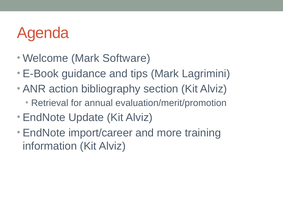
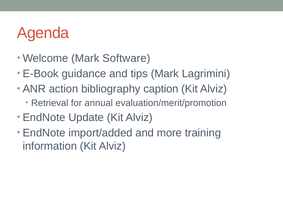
section: section -> caption
import/career: import/career -> import/added
